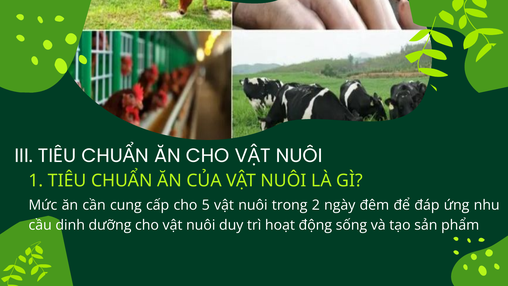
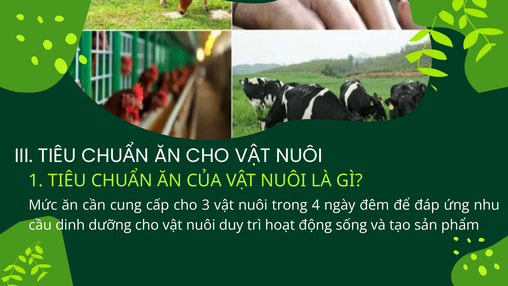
5: 5 -> 3
2: 2 -> 4
